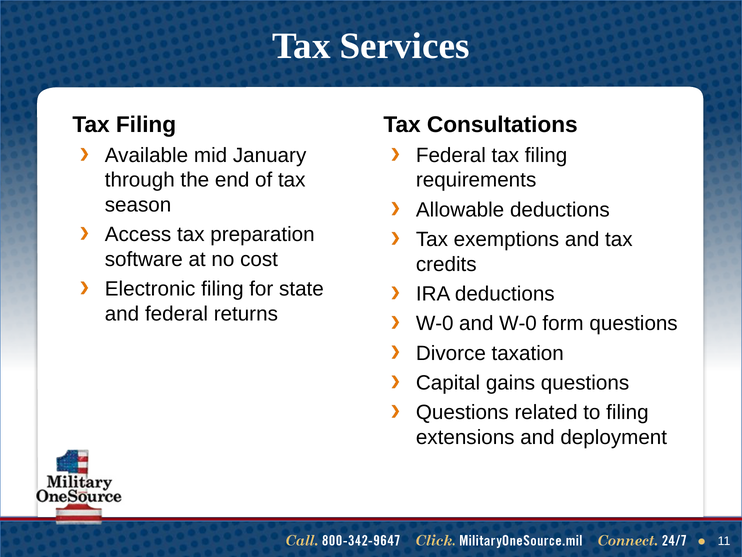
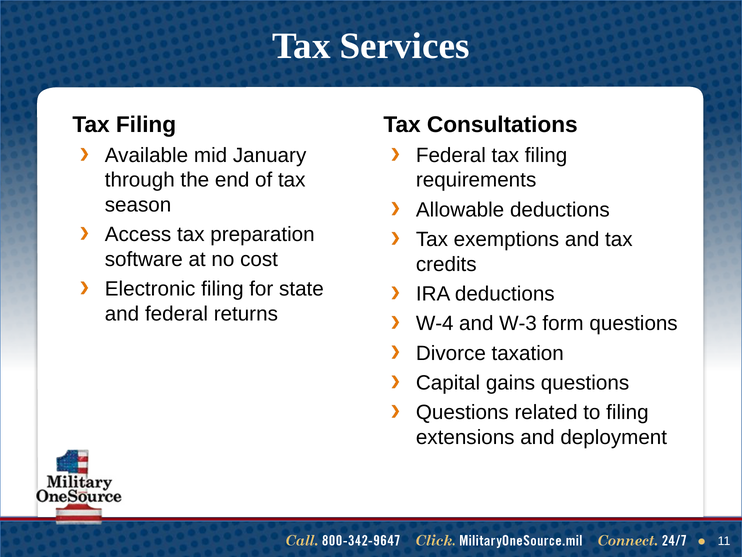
W-0 at (435, 323): W-0 -> W-4
and W-0: W-0 -> W-3
